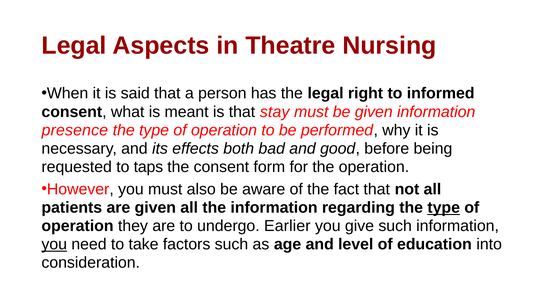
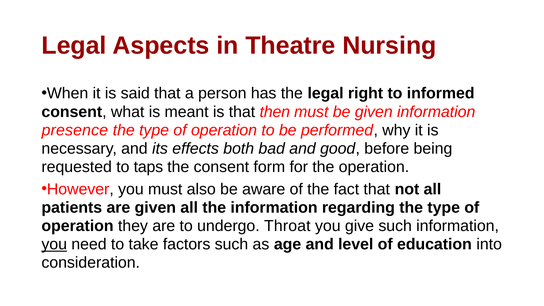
stay: stay -> then
type at (444, 208) underline: present -> none
Earlier: Earlier -> Throat
